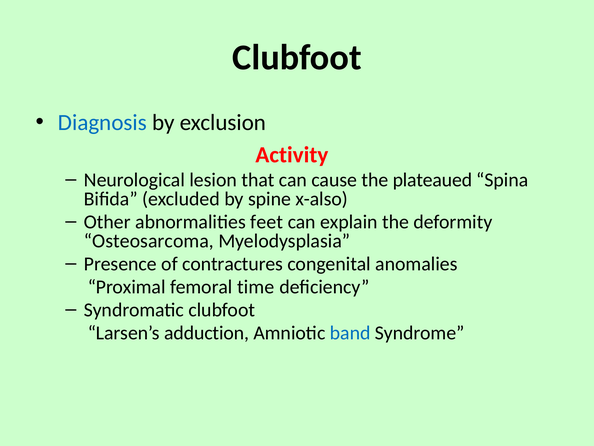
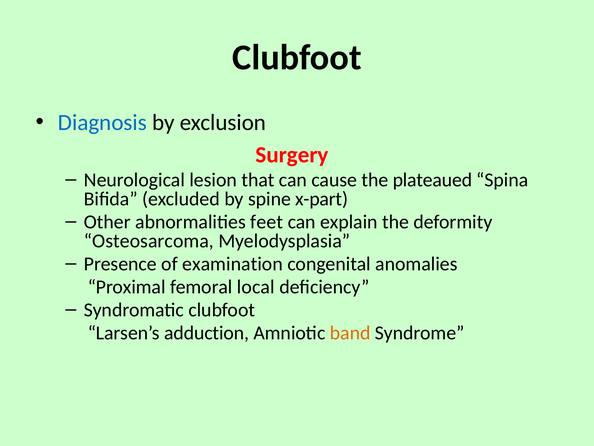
Activity: Activity -> Surgery
x-also: x-also -> x-part
contractures: contractures -> examination
time: time -> local
band colour: blue -> orange
